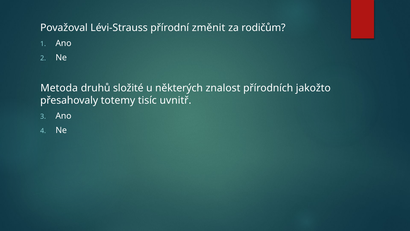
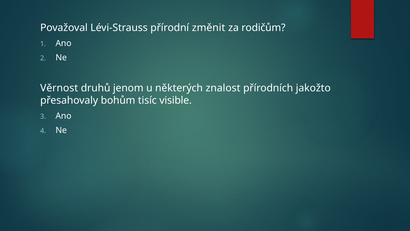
Metoda: Metoda -> Věrnost
složité: složité -> jenom
totemy: totemy -> bohům
uvnitř: uvnitř -> visible
